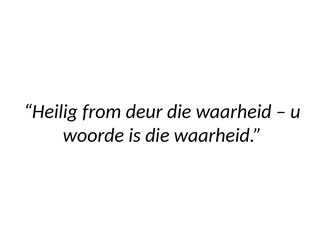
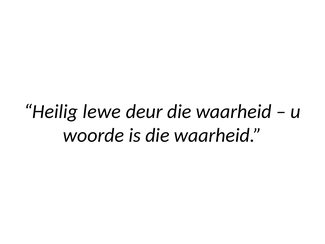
from: from -> lewe
